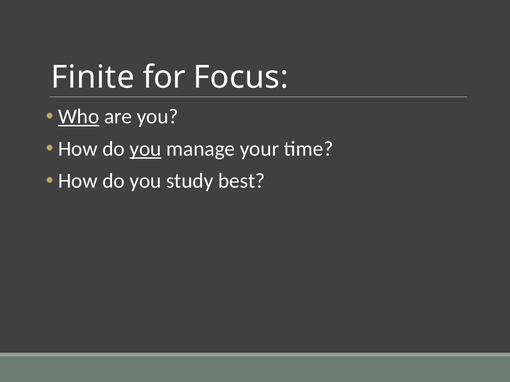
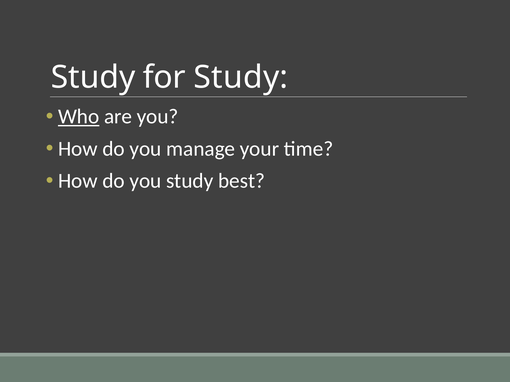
Finite at (93, 77): Finite -> Study
for Focus: Focus -> Study
you at (146, 149) underline: present -> none
